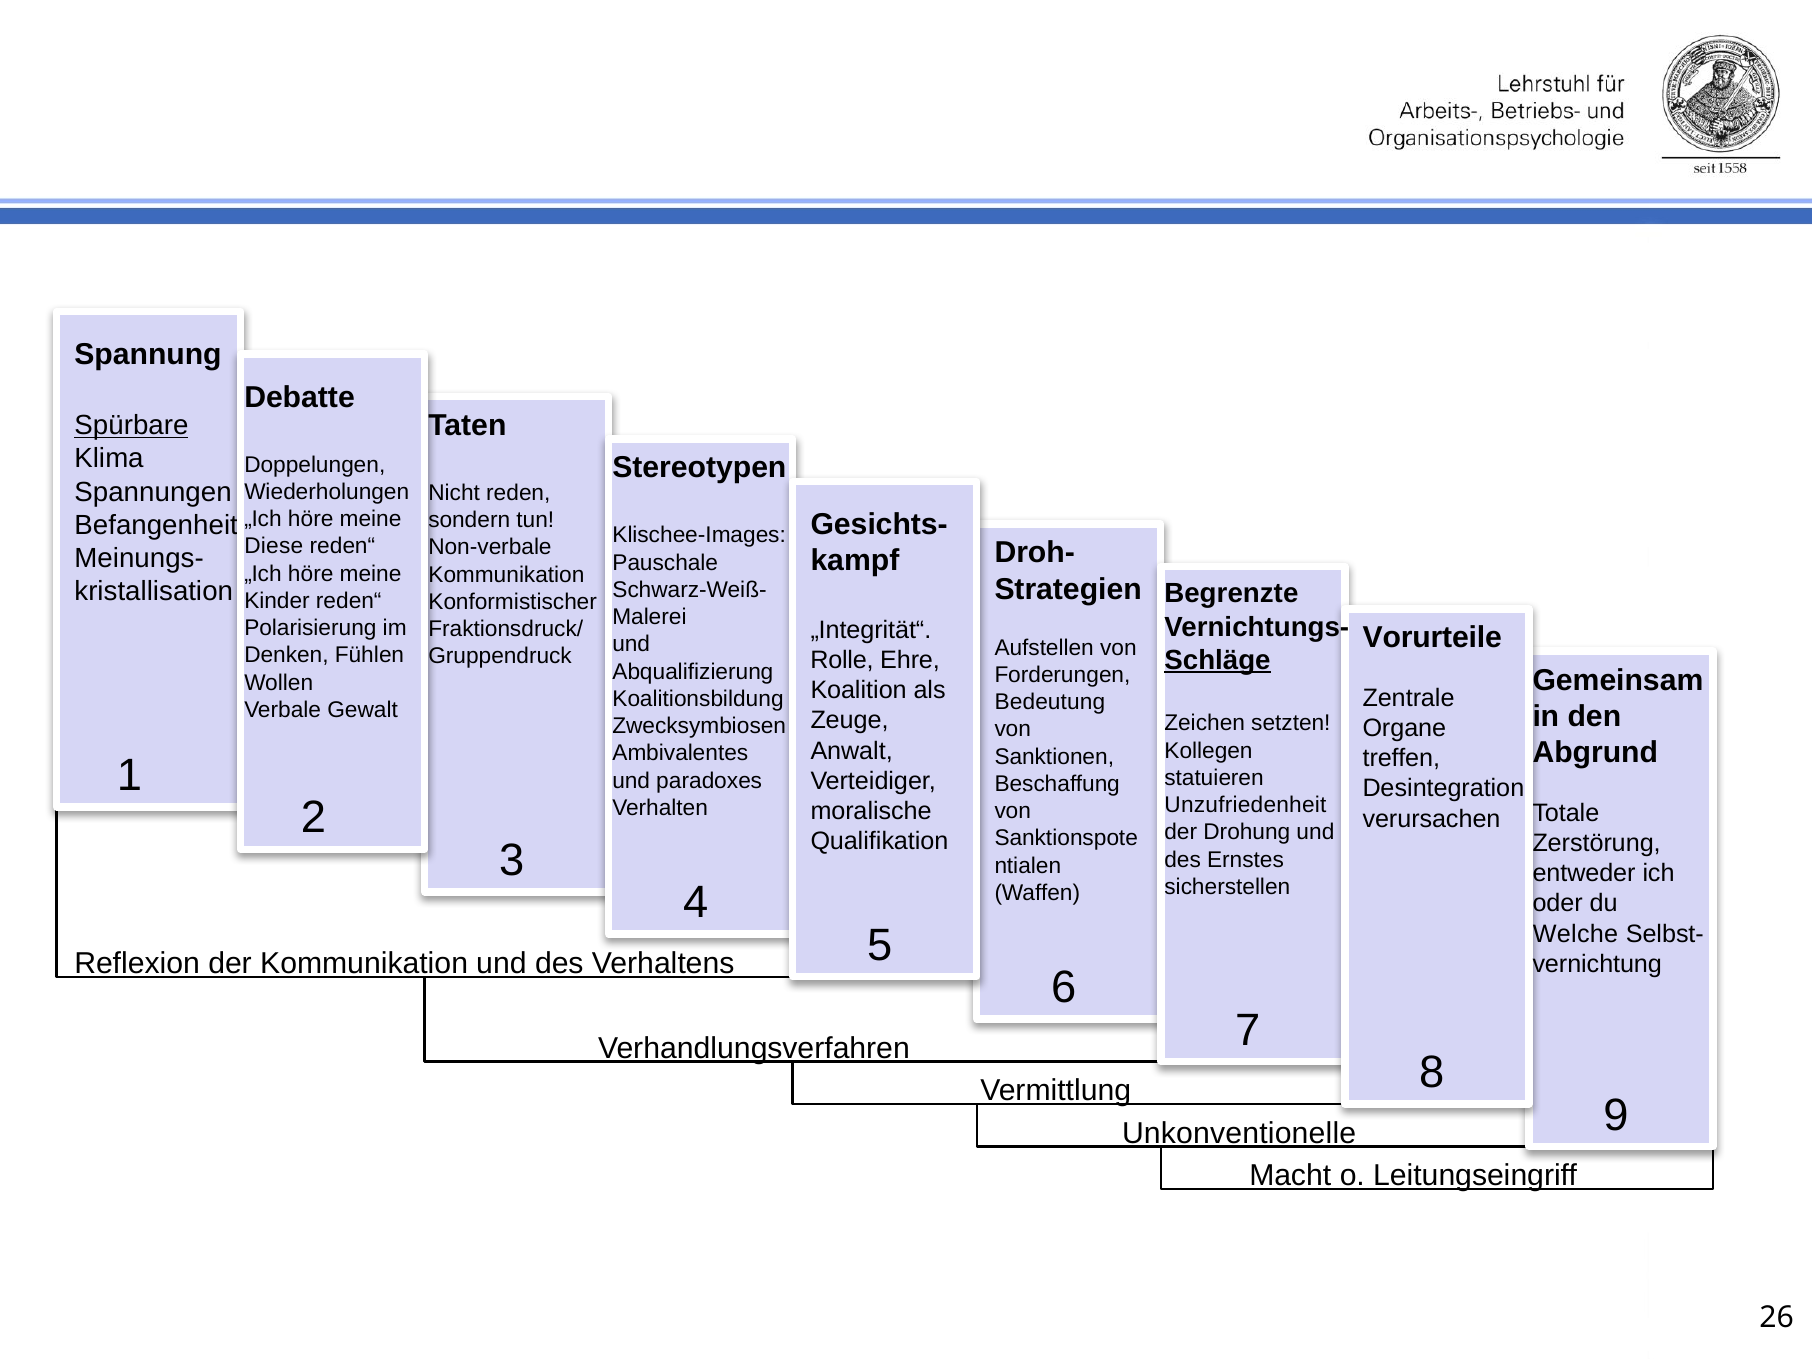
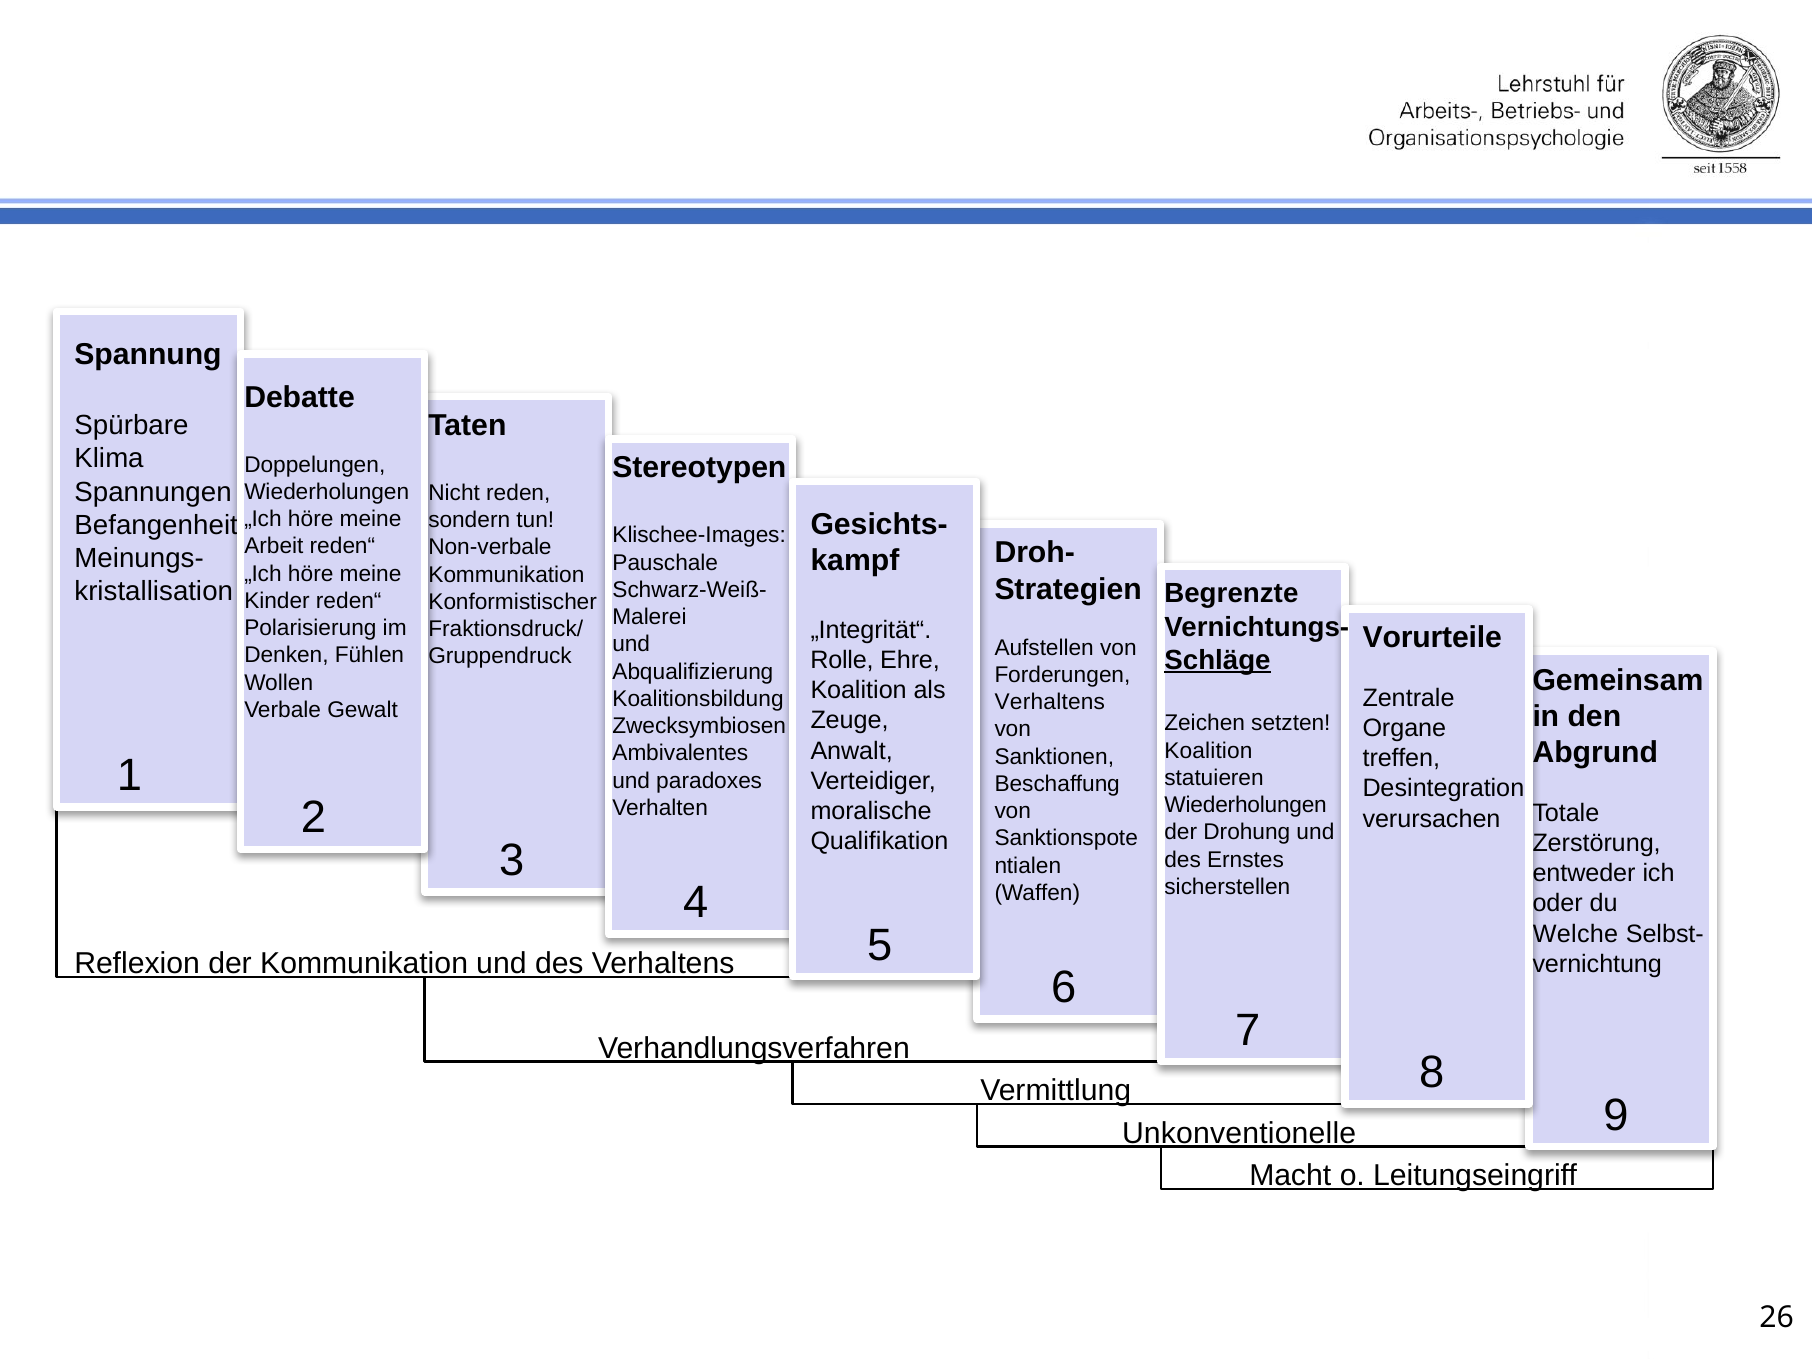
Spürbare underline: present -> none
Diese: Diese -> Arbeit
Bedeutung at (1050, 702): Bedeutung -> Verhaltens
Kollegen at (1209, 751): Kollegen -> Koalition
Unzufriedenheit at (1245, 805): Unzufriedenheit -> Wiederholungen
